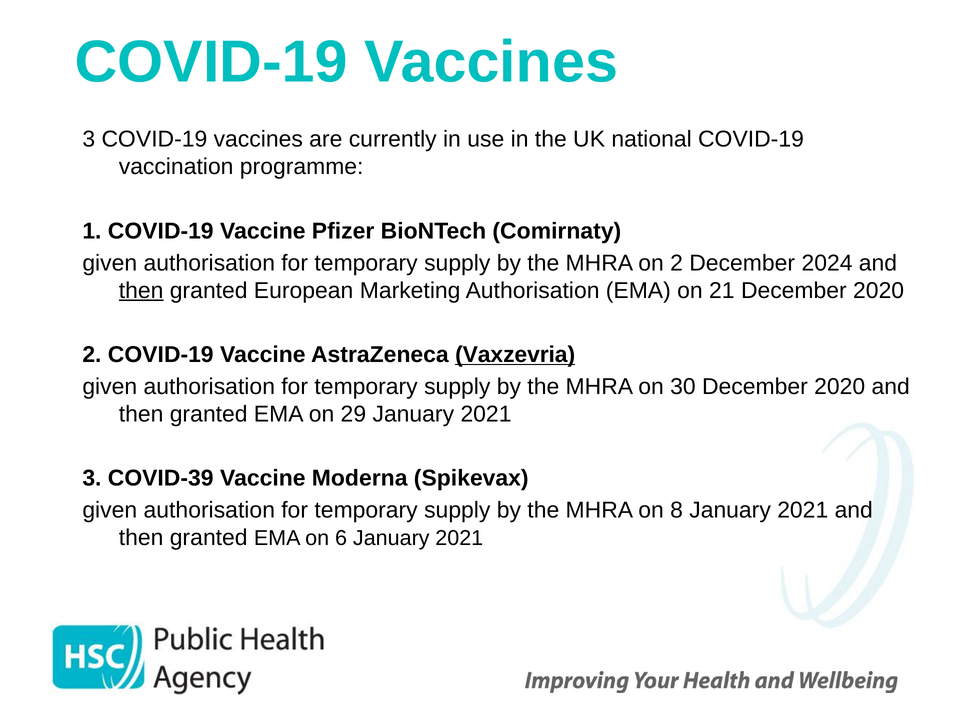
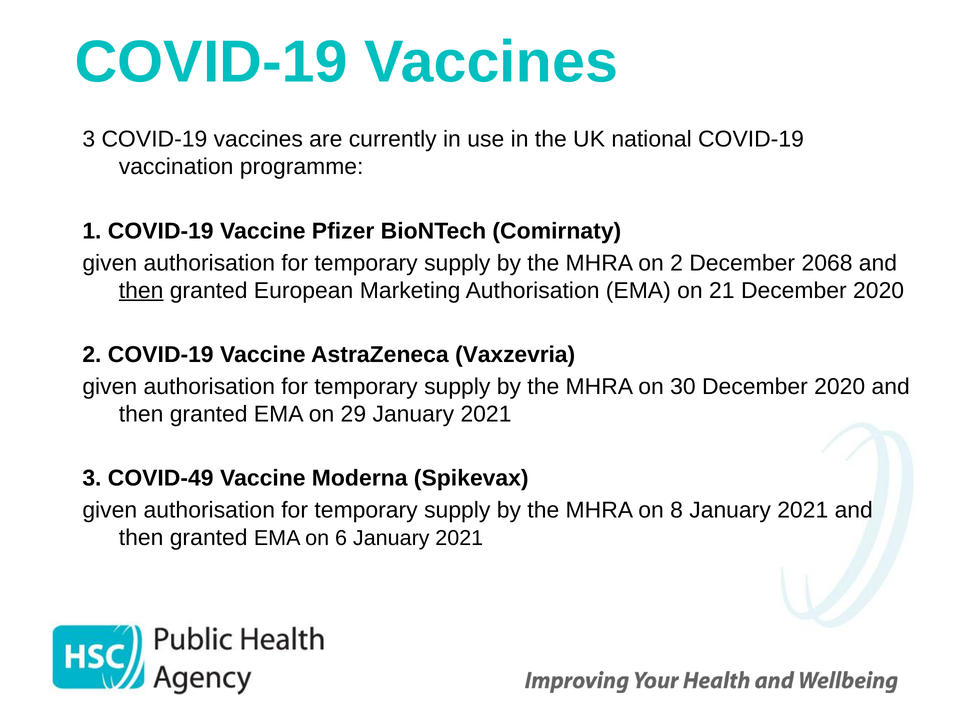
2024: 2024 -> 2068
Vaxzevria underline: present -> none
COVID-39: COVID-39 -> COVID-49
